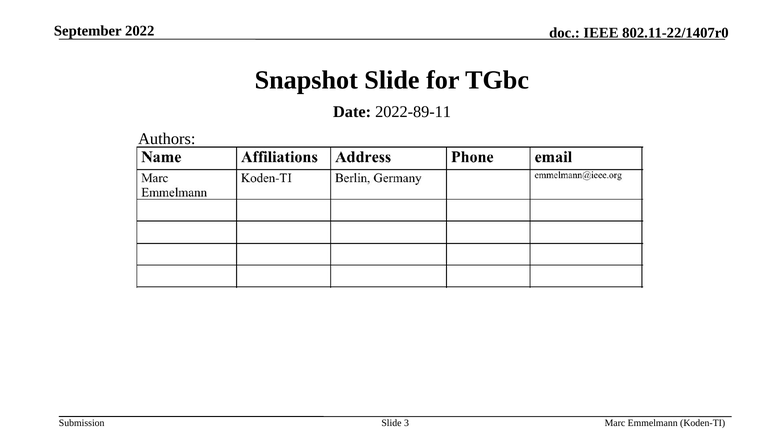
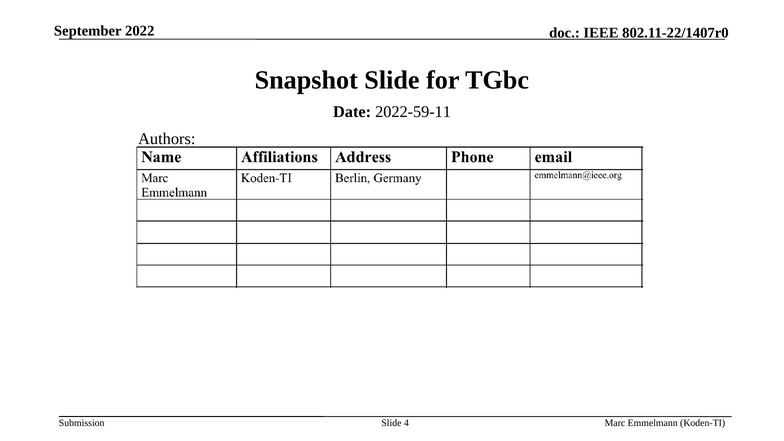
2022-89-11: 2022-89-11 -> 2022-59-11
3: 3 -> 4
